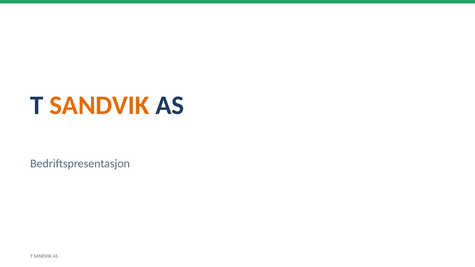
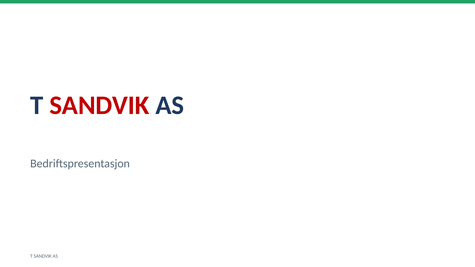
SANDVIK at (99, 105) colour: orange -> red
